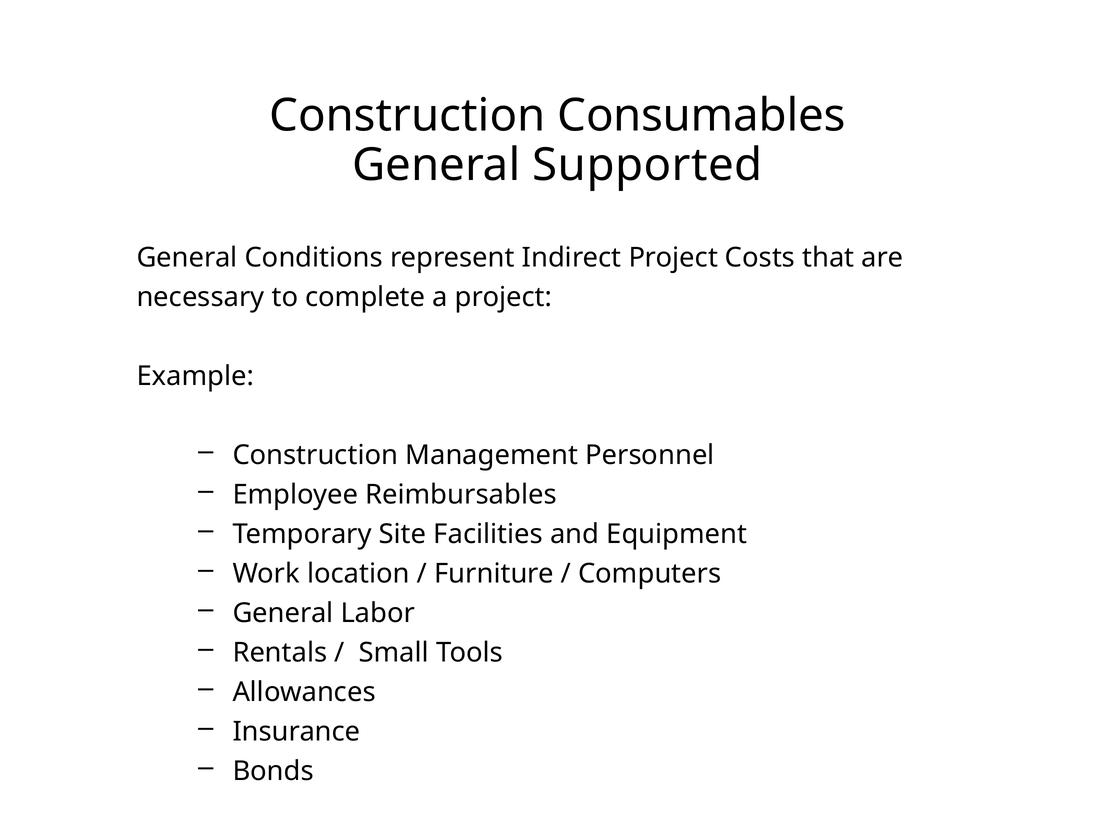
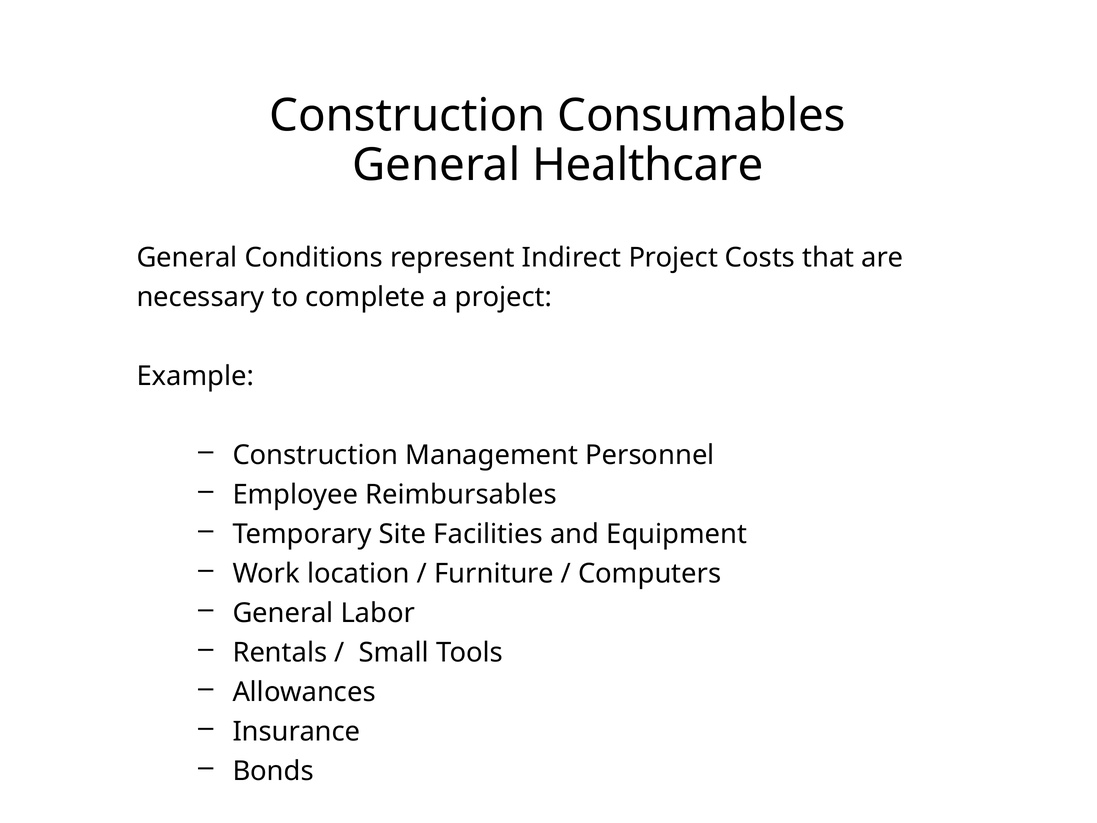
Supported: Supported -> Healthcare
